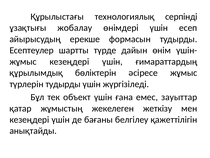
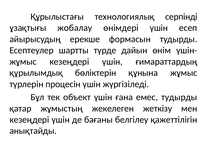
әсіресе: әсіресе -> құнына
түрлерін тудырды: тудырды -> процесін
емес зауыттар: зауыттар -> тудырды
